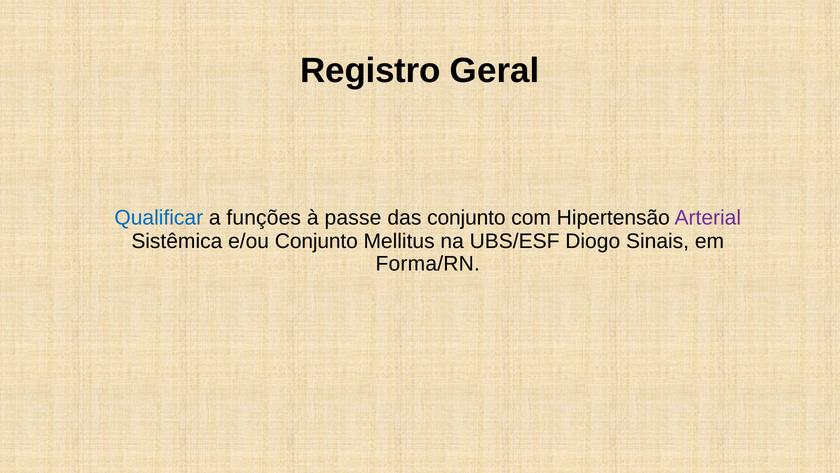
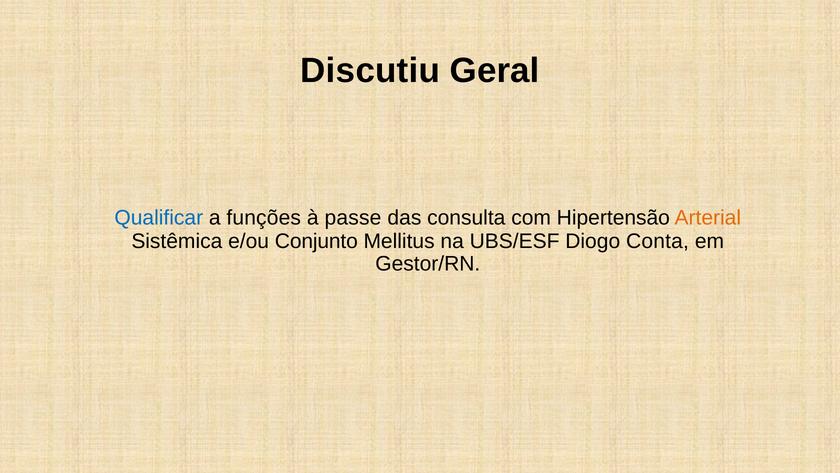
Registro: Registro -> Discutiu
das conjunto: conjunto -> consulta
Arterial colour: purple -> orange
Sinais: Sinais -> Conta
Forma/RN: Forma/RN -> Gestor/RN
